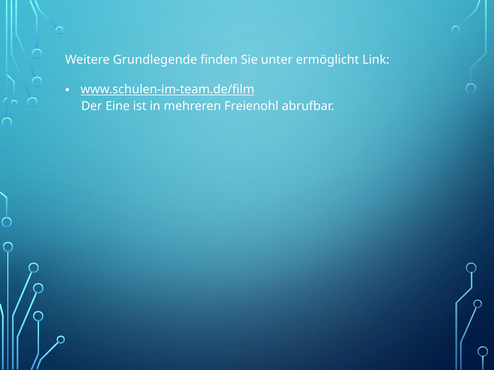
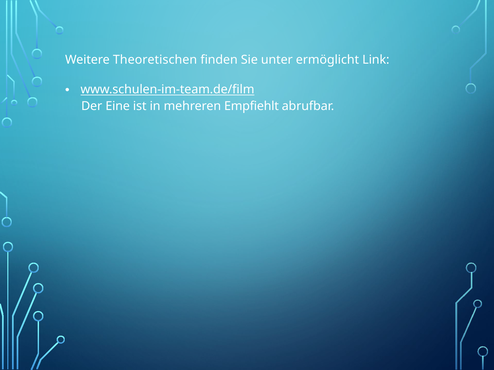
Grundlegende: Grundlegende -> Theoretischen
Freienohl: Freienohl -> Empfiehlt
